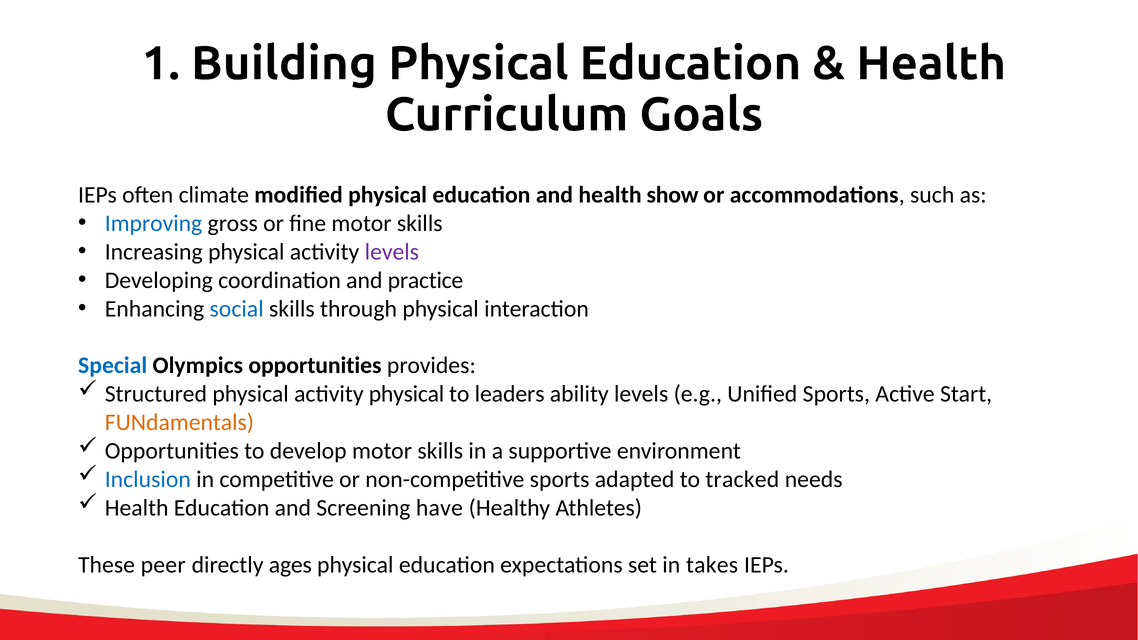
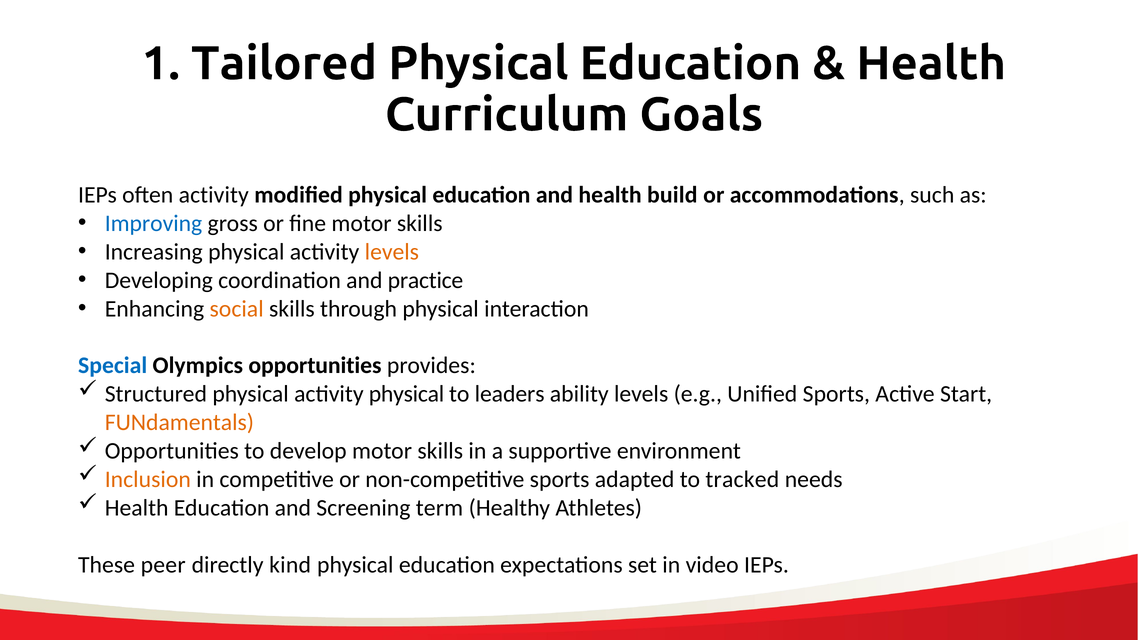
Building: Building -> Tailored
often climate: climate -> activity
show: show -> build
levels at (392, 252) colour: purple -> orange
social colour: blue -> orange
Inclusion colour: blue -> orange
have: have -> term
ages: ages -> kind
takes: takes -> video
